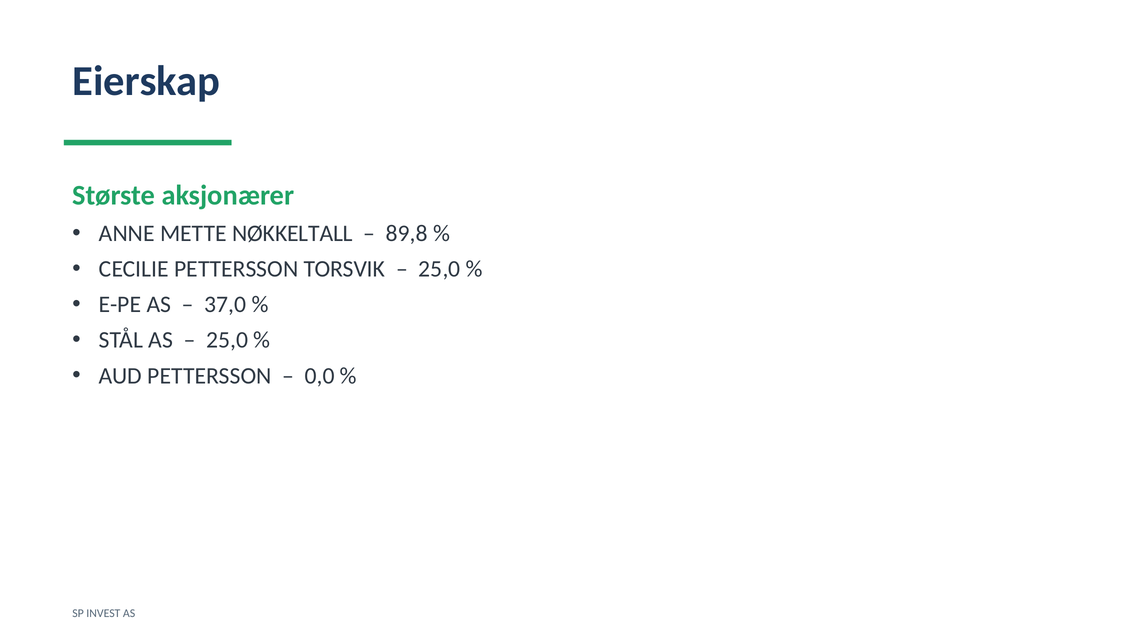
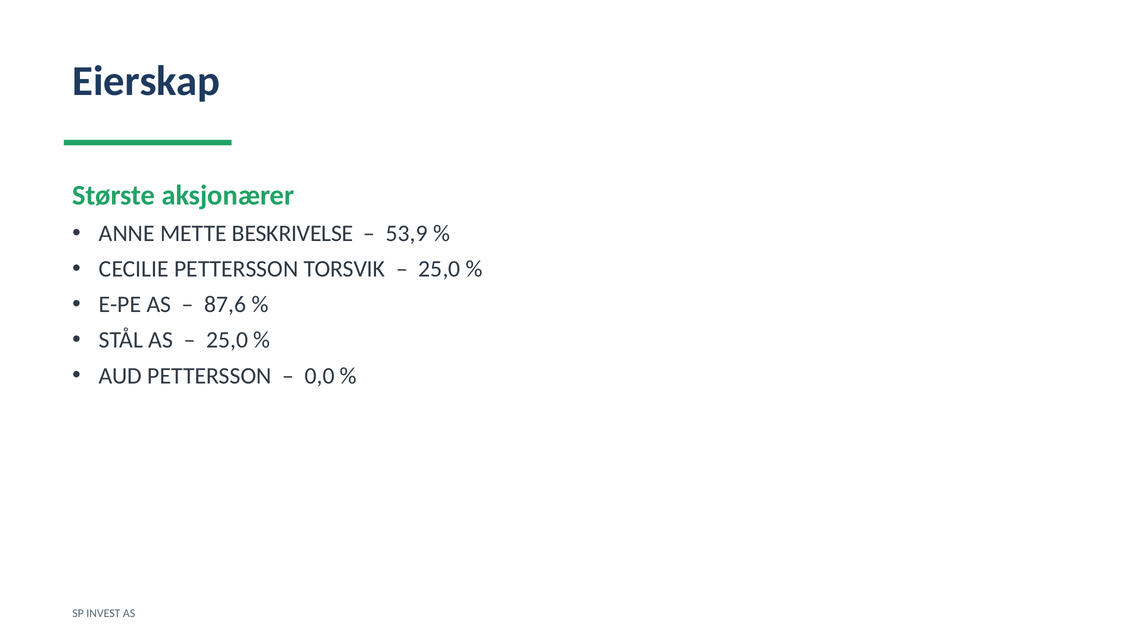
NØKKELTALL: NØKKELTALL -> BESKRIVELSE
89,8: 89,8 -> 53,9
37,0: 37,0 -> 87,6
